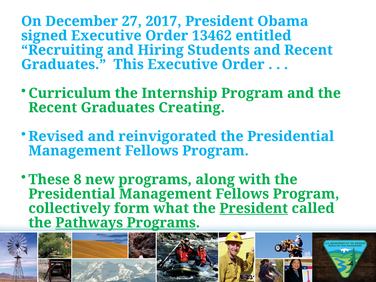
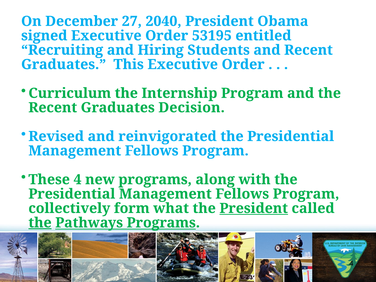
2017: 2017 -> 2040
13462: 13462 -> 53195
Creating: Creating -> Decision
These 8: 8 -> 4
the at (40, 223) underline: none -> present
